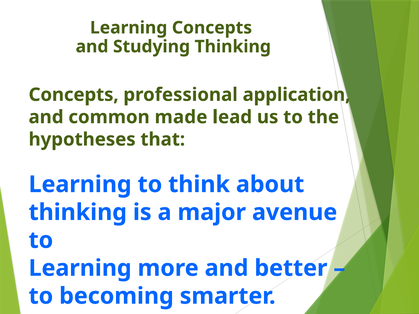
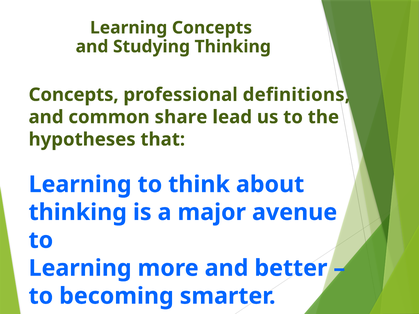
application: application -> definitions
made: made -> share
